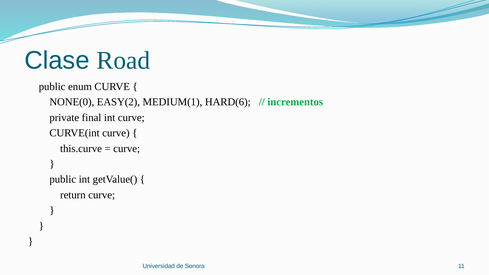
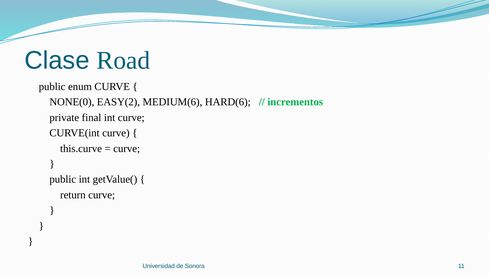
MEDIUM(1: MEDIUM(1 -> MEDIUM(6
